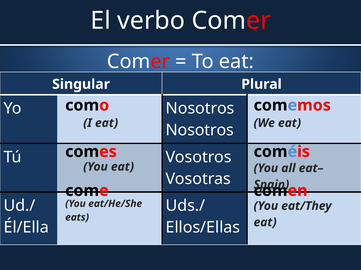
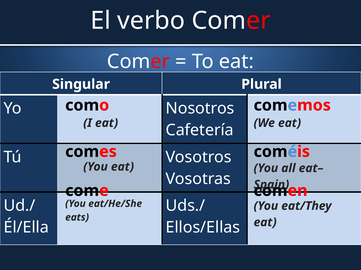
Nosotros at (200, 130): Nosotros -> Cafetería
